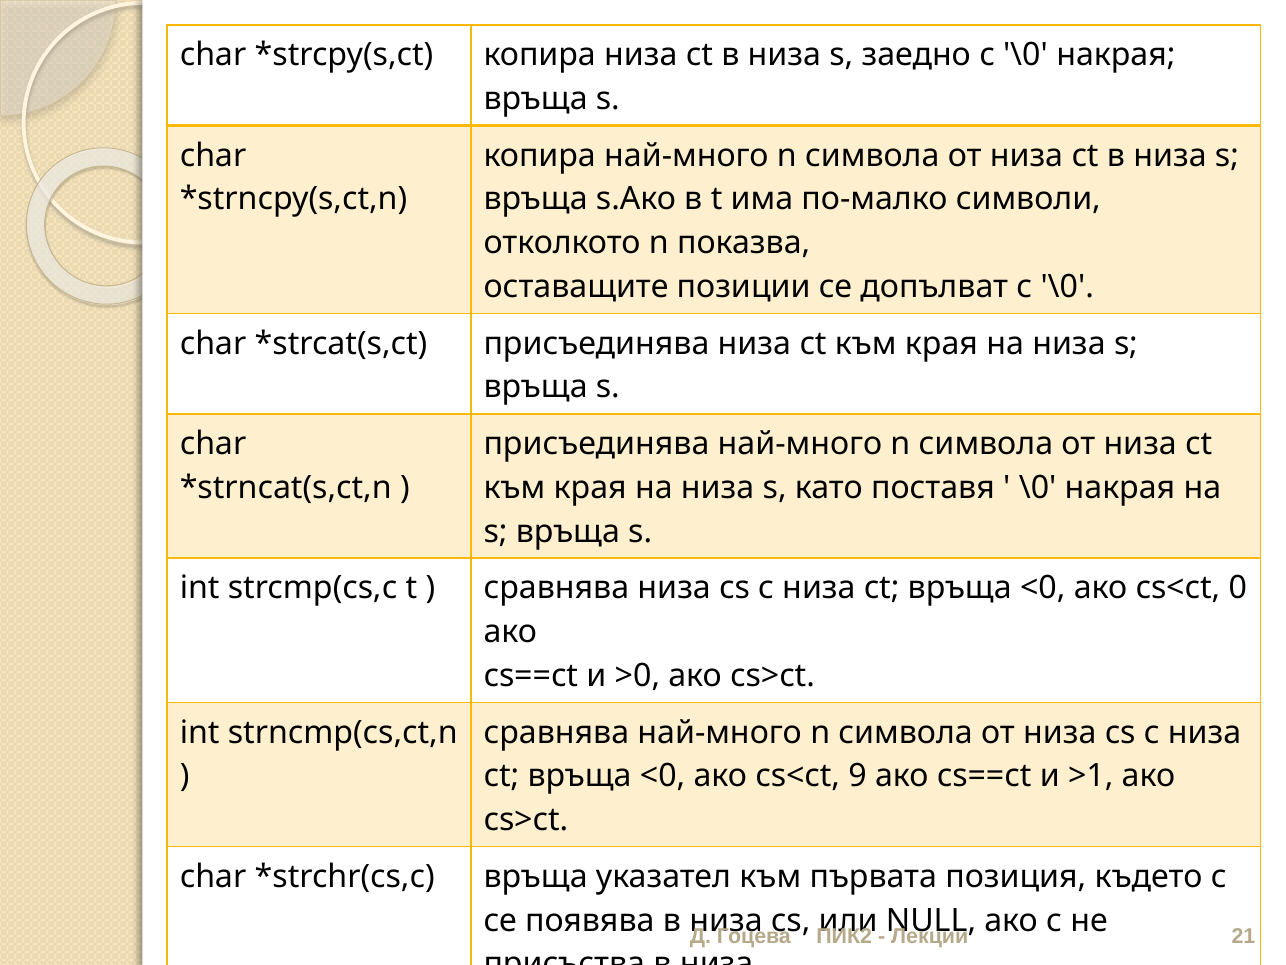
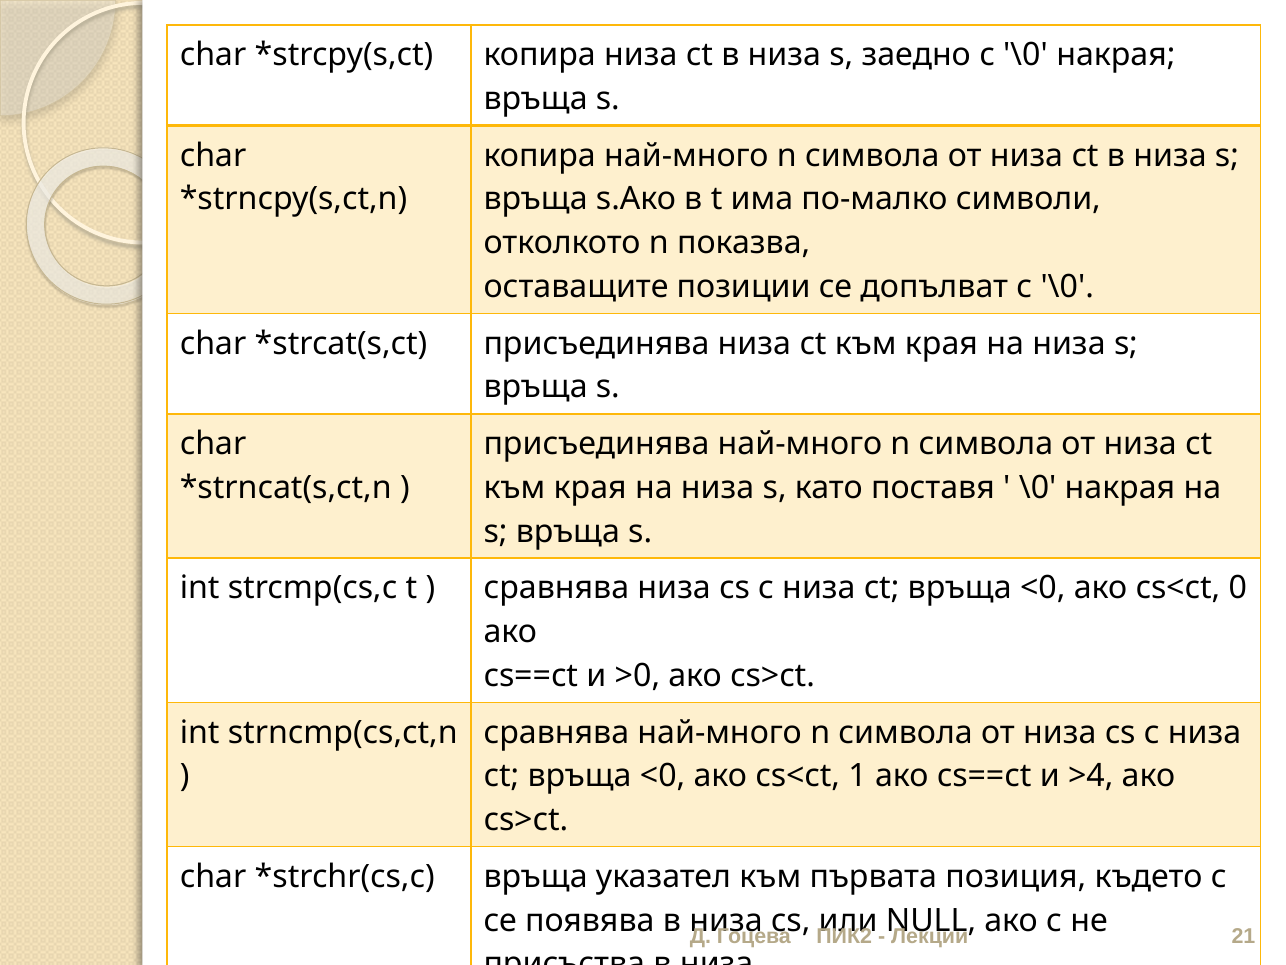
9: 9 -> 1
>1: >1 -> >4
